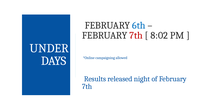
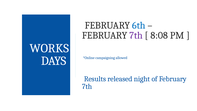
7th at (136, 35) colour: red -> purple
8:02: 8:02 -> 8:08
UNDER: UNDER -> WORKS
